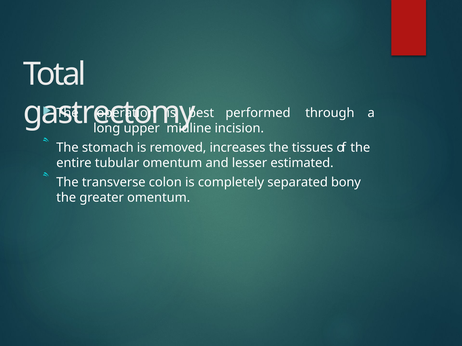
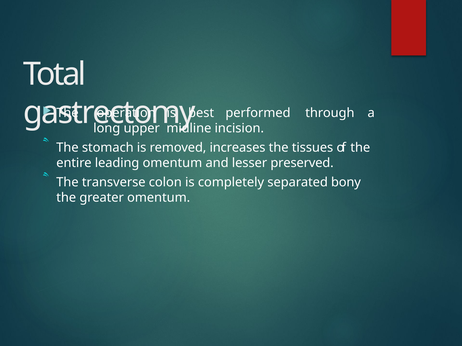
tubular: tubular -> leading
estimated: estimated -> preserved
